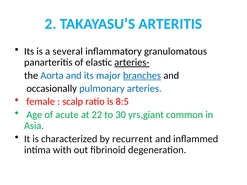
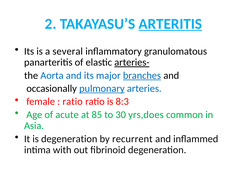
ARTERITIS underline: none -> present
pulmonary underline: none -> present
scalp at (73, 102): scalp -> ratio
8:5: 8:5 -> 8:3
22: 22 -> 85
yrs,giant: yrs,giant -> yrs,does
is characterized: characterized -> degeneration
